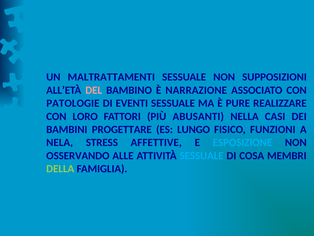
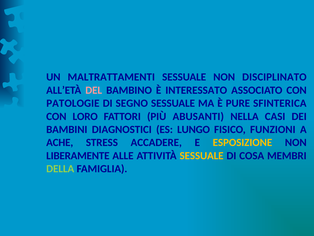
SUPPOSIZIONI: SUPPOSIZIONI -> DISCIPLINATO
NARRAZIONE: NARRAZIONE -> INTERESSATO
EVENTI: EVENTI -> SEGNO
REALIZZARE: REALIZZARE -> SFINTERICA
PROGETTARE: PROGETTARE -> DIAGNOSTICI
NELA: NELA -> ACHE
AFFETTIVE: AFFETTIVE -> ACCADERE
ESPOSIZIONE colour: light blue -> yellow
OSSERVANDO: OSSERVANDO -> LIBERAMENTE
SESSUALE at (202, 155) colour: light blue -> yellow
